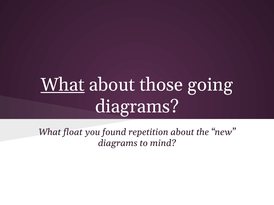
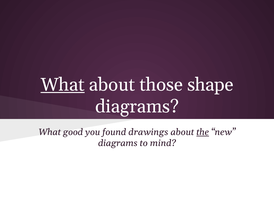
going: going -> shape
float: float -> good
repetition: repetition -> drawings
the underline: none -> present
